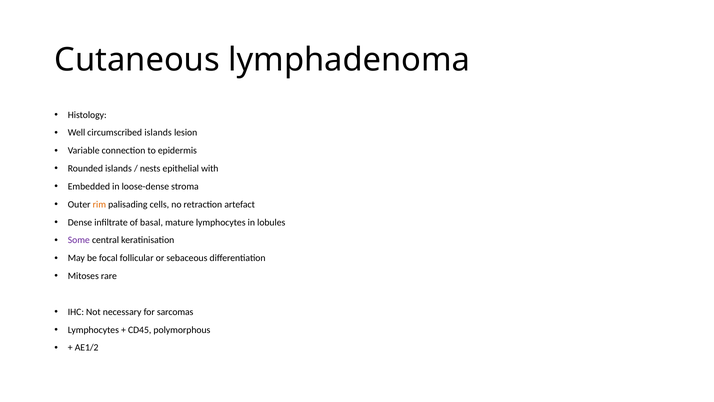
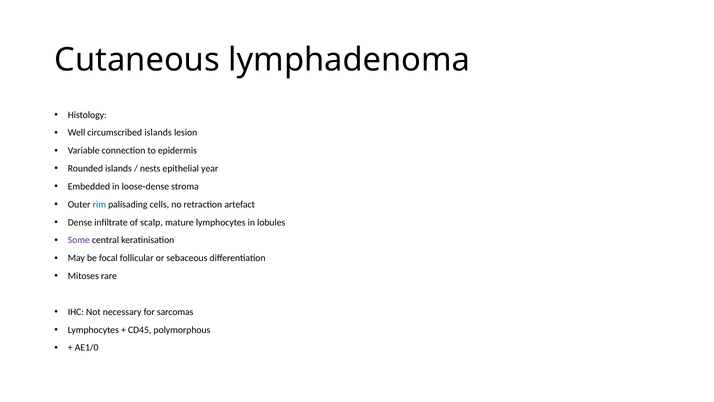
with: with -> year
rim colour: orange -> blue
basal: basal -> scalp
AE1/2: AE1/2 -> AE1/0
